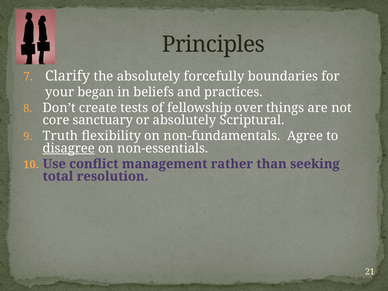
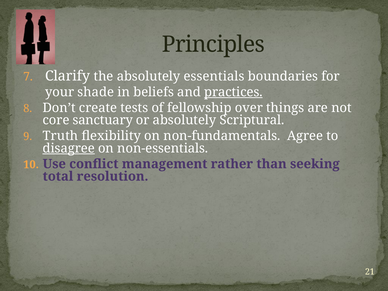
forcefully: forcefully -> essentials
began: began -> shade
practices underline: none -> present
